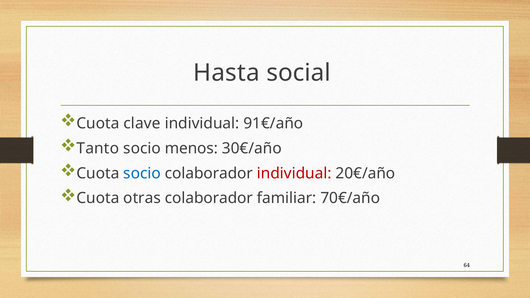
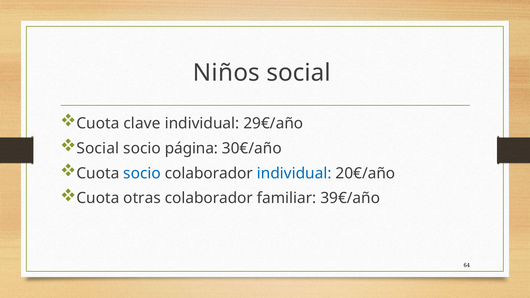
Hasta: Hasta -> Niños
91€/año: 91€/año -> 29€/año
Tanto at (98, 148): Tanto -> Social
menos: menos -> página
individual at (294, 173) colour: red -> blue
70€/año: 70€/año -> 39€/año
